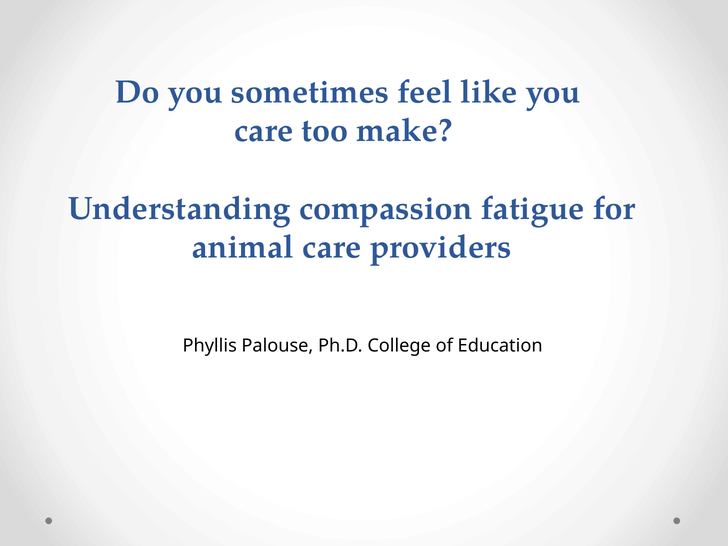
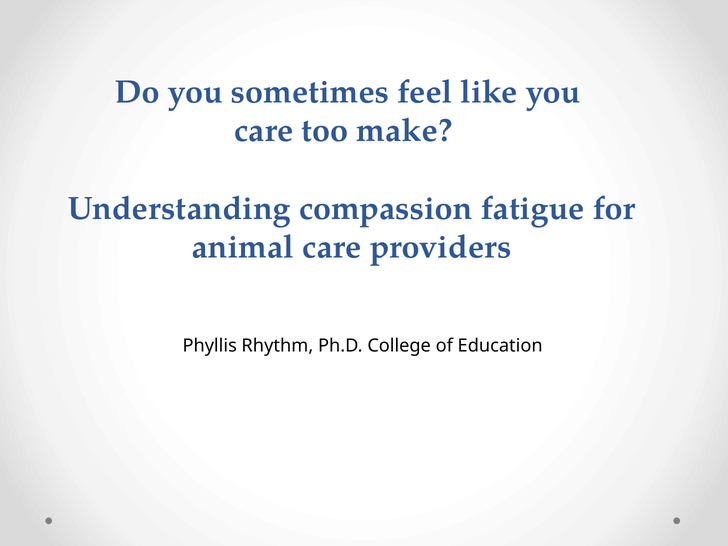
Palouse: Palouse -> Rhythm
